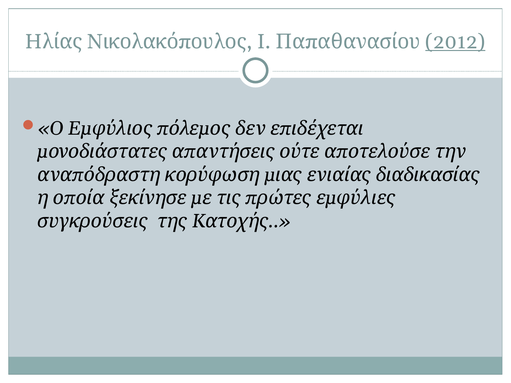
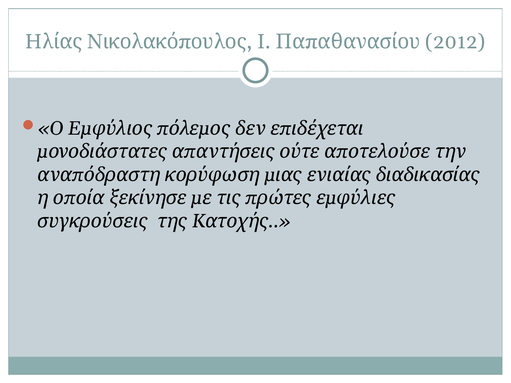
2012 underline: present -> none
